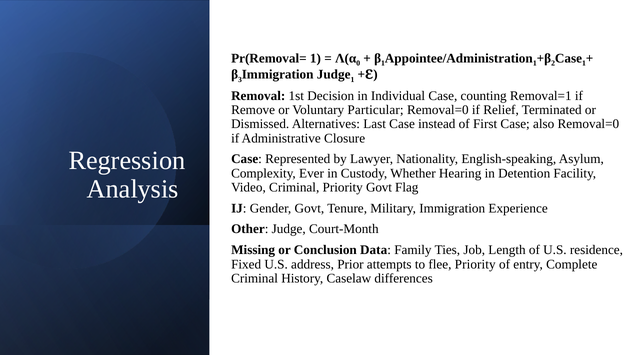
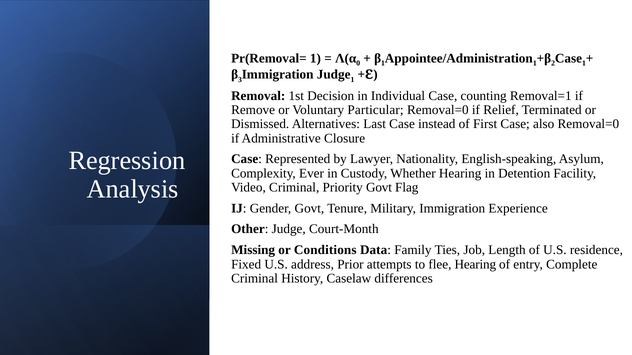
Conclusion: Conclusion -> Conditions
flee Priority: Priority -> Hearing
